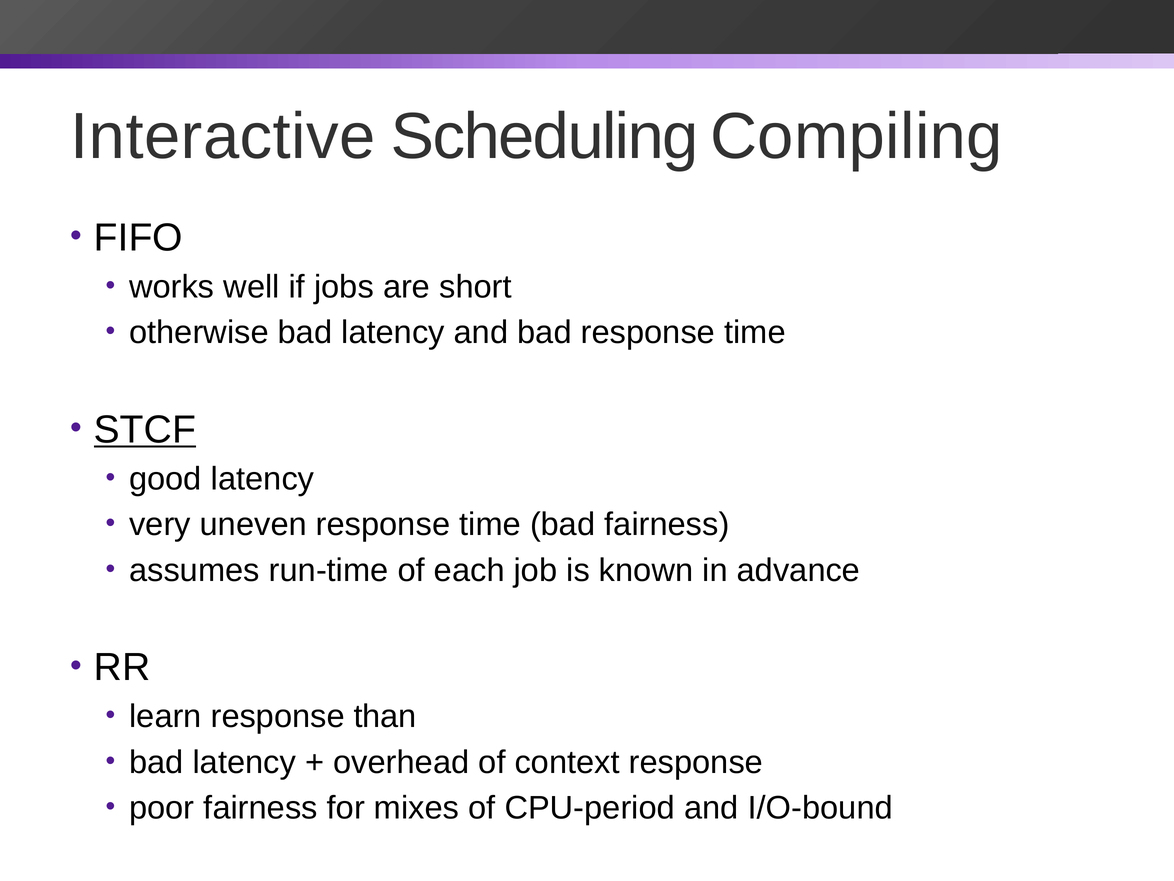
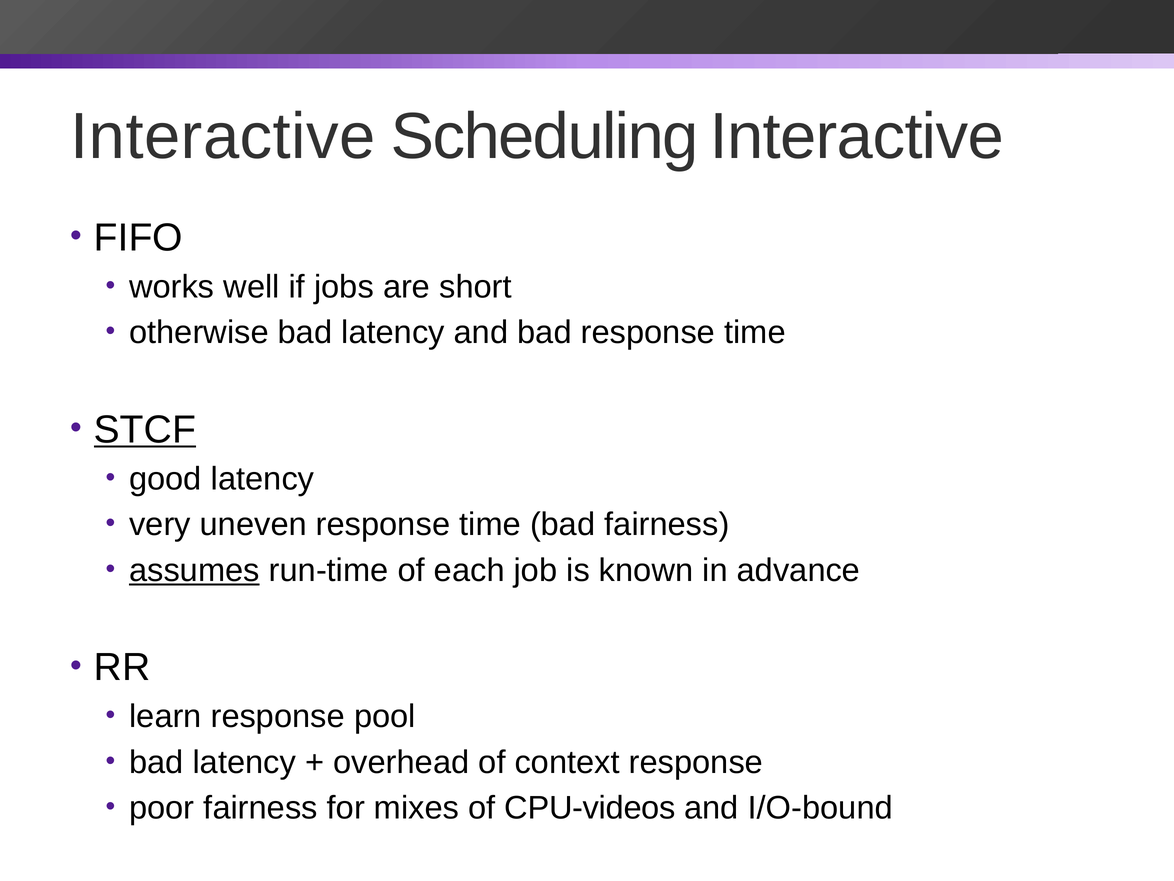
Scheduling Compiling: Compiling -> Interactive
assumes underline: none -> present
than: than -> pool
CPU-period: CPU-period -> CPU-videos
